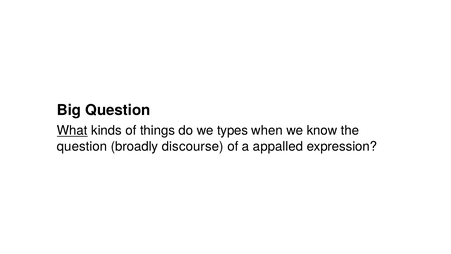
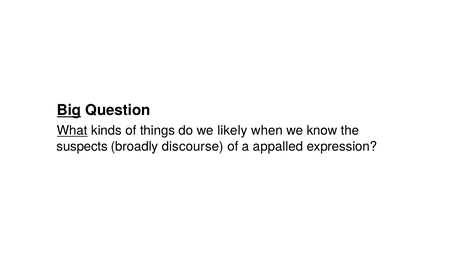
Big underline: none -> present
types: types -> likely
question at (82, 146): question -> suspects
